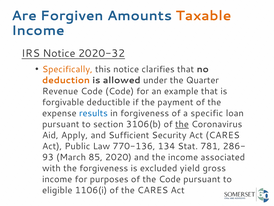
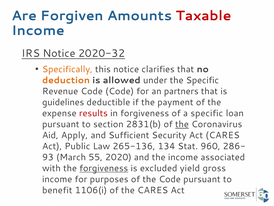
Taxable colour: orange -> red
the Quarter: Quarter -> Specific
example: example -> partners
forgivable: forgivable -> guidelines
results colour: blue -> red
3106(b: 3106(b -> 2831(b
770-136: 770-136 -> 265-136
781: 781 -> 960
85: 85 -> 55
forgiveness at (104, 168) underline: none -> present
eligible: eligible -> benefit
